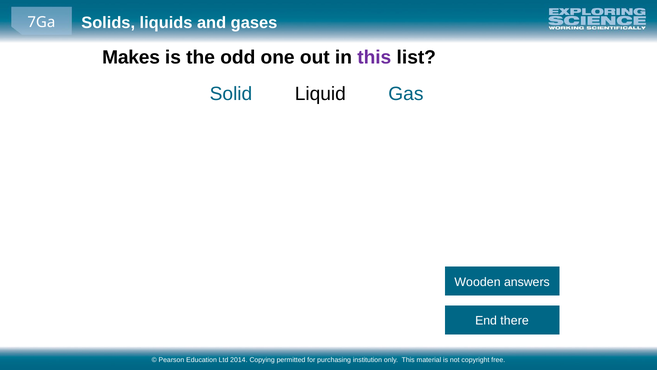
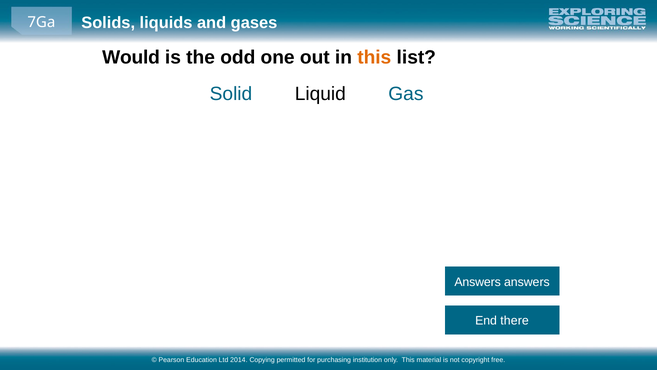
Makes: Makes -> Would
this at (374, 57) colour: purple -> orange
Wooden at (478, 282): Wooden -> Answers
